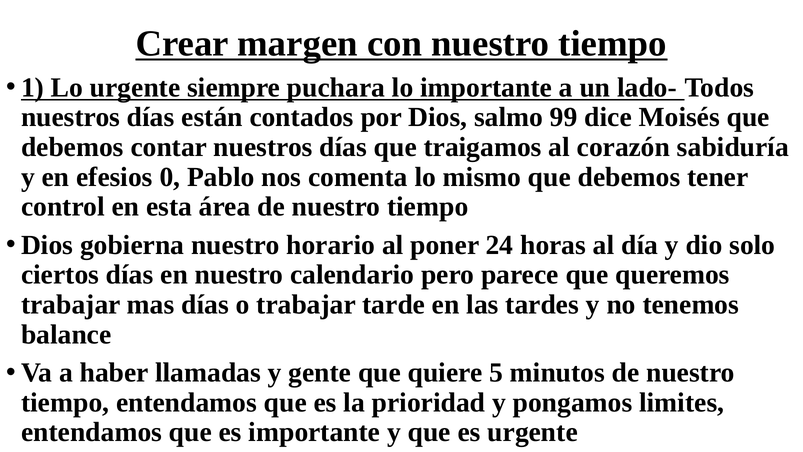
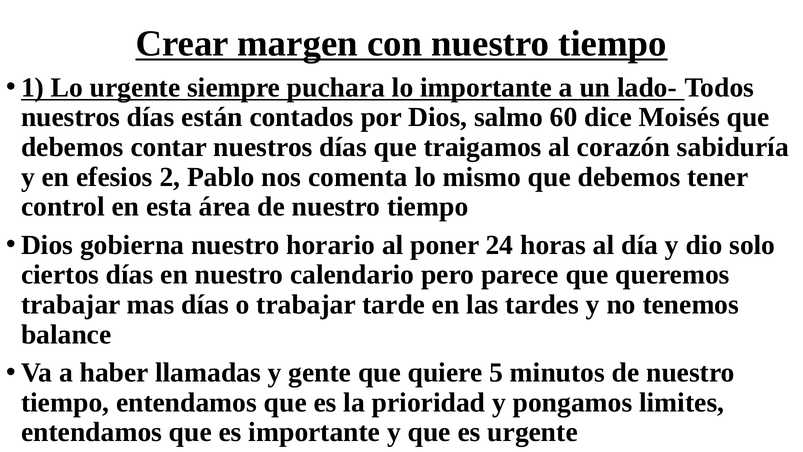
99: 99 -> 60
0: 0 -> 2
